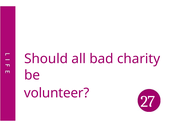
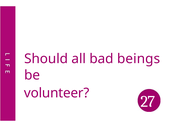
charity: charity -> beings
